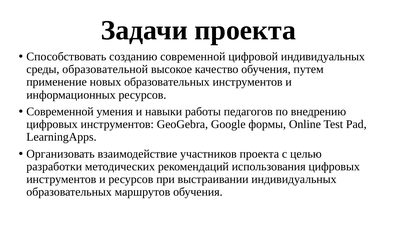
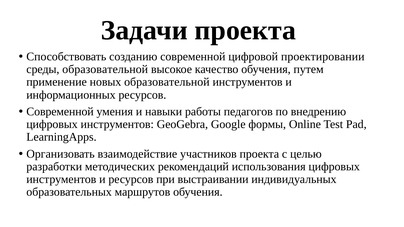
цифровой индивидуальных: индивидуальных -> проектировании
новых образовательных: образовательных -> образовательной
